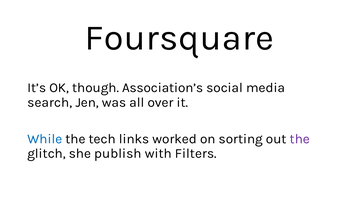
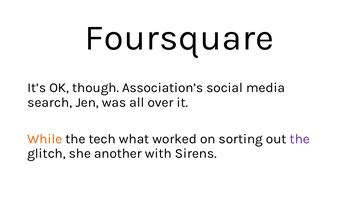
While colour: blue -> orange
links: links -> what
publish: publish -> another
Filters: Filters -> Sirens
